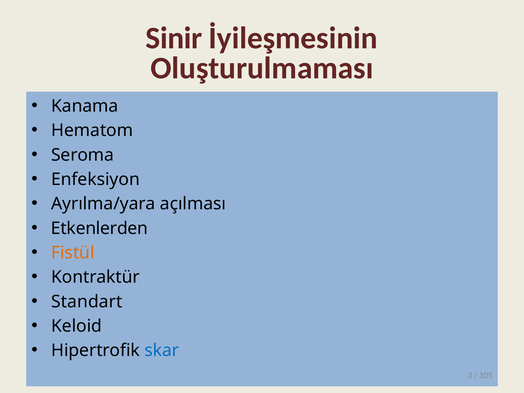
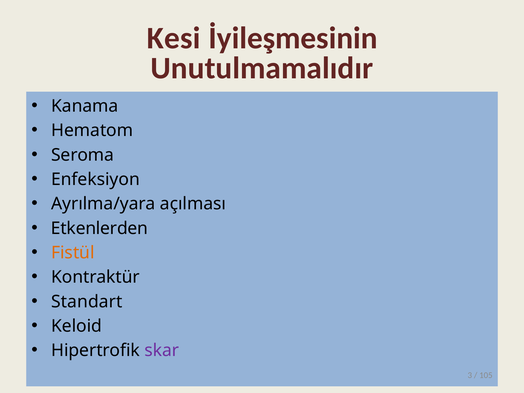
Sinir: Sinir -> Kesi
Oluşturulmaması: Oluşturulmaması -> Unutulmamalıdır
skar colour: blue -> purple
